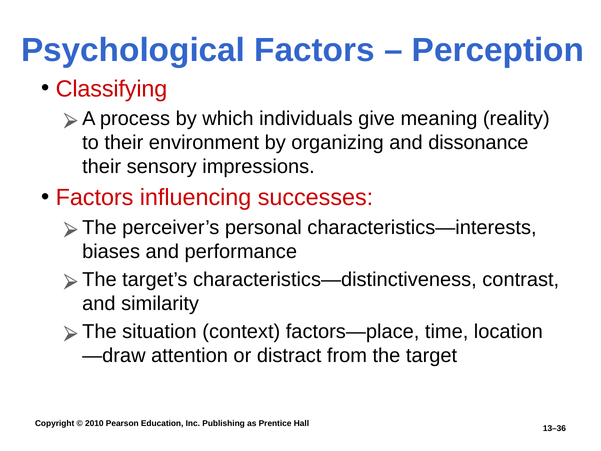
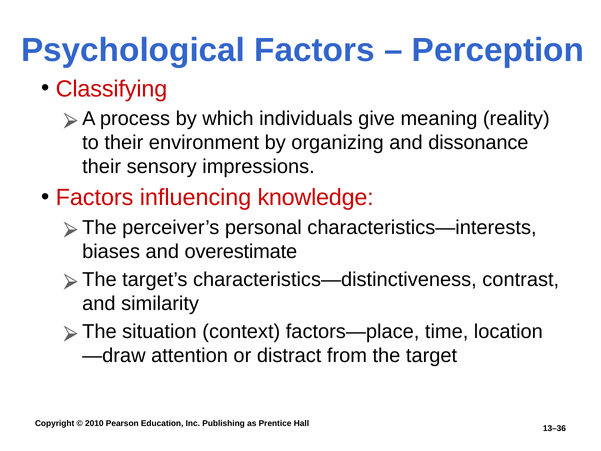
successes: successes -> knowledge
performance: performance -> overestimate
